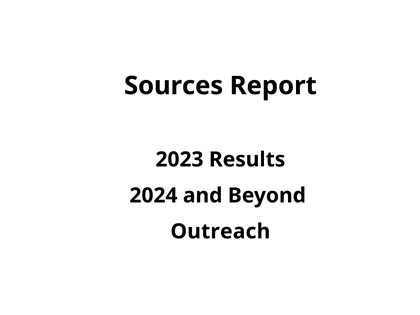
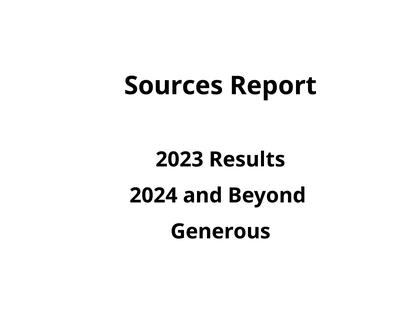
Outreach: Outreach -> Generous
